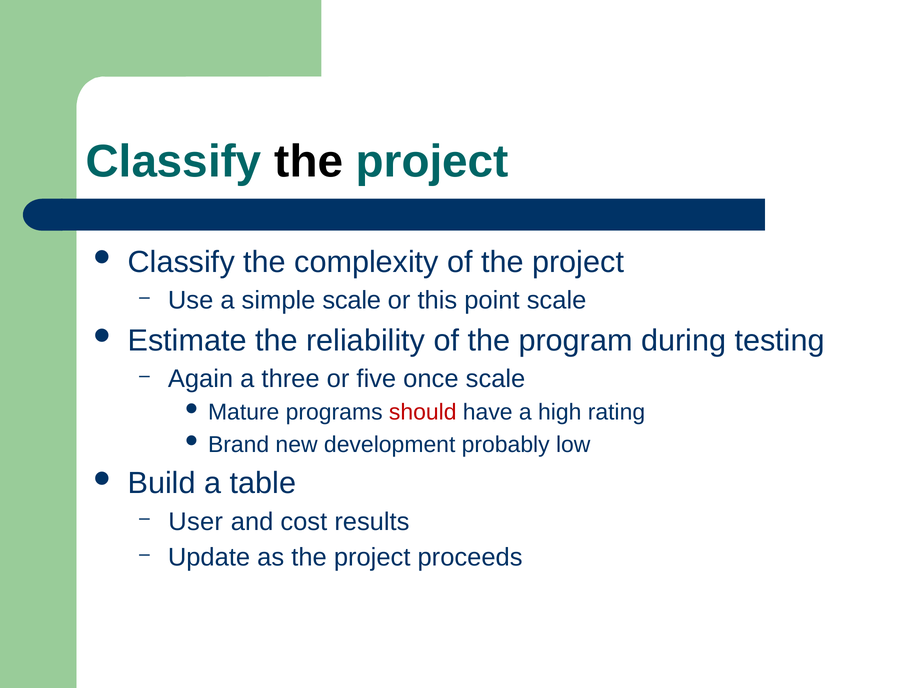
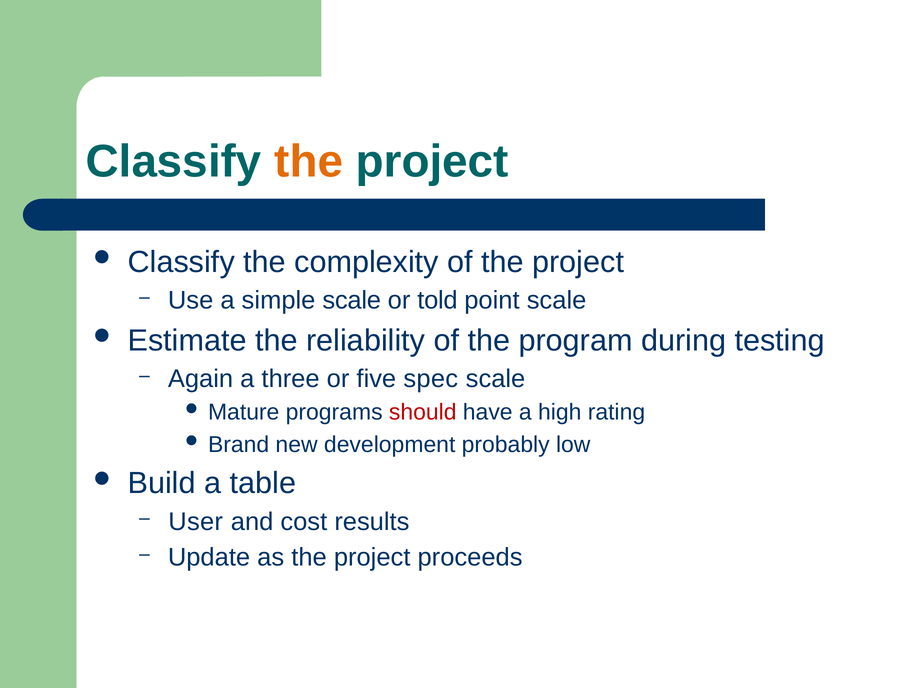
the at (309, 162) colour: black -> orange
this: this -> told
once: once -> spec
